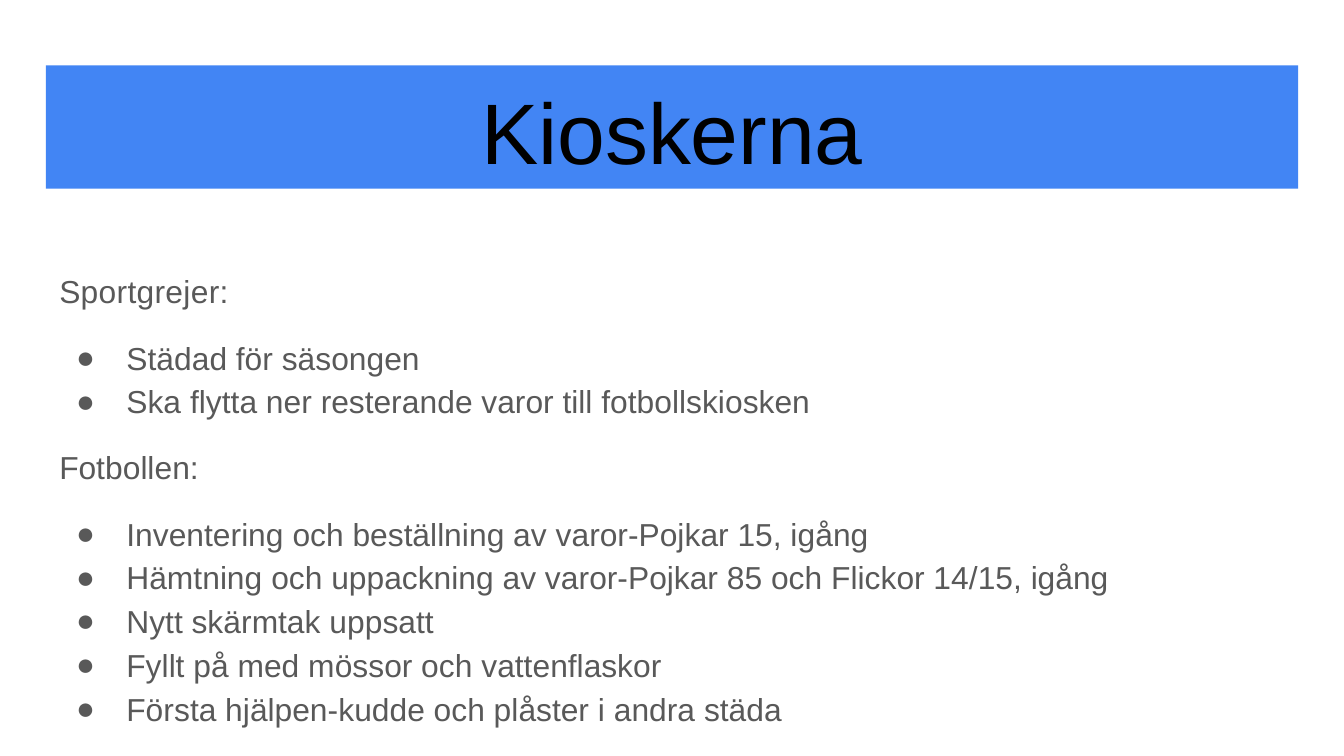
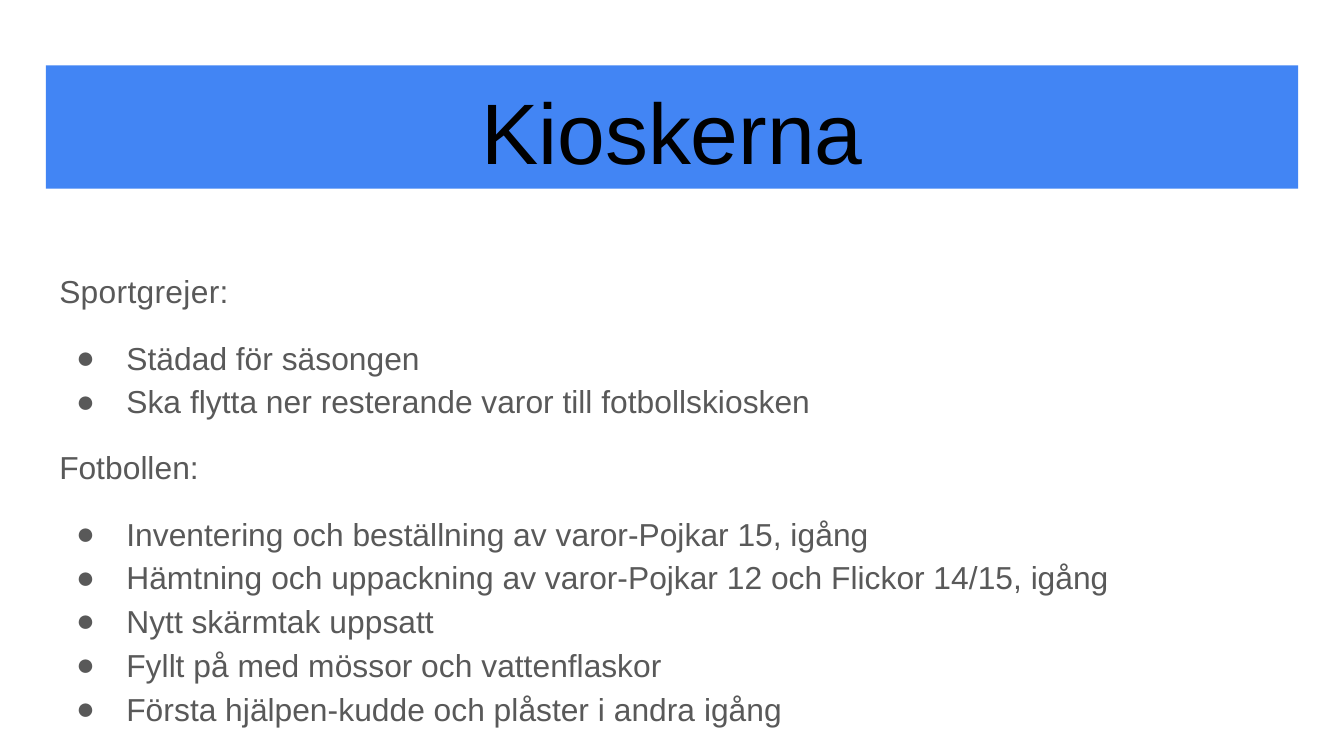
85: 85 -> 12
andra städa: städa -> igång
